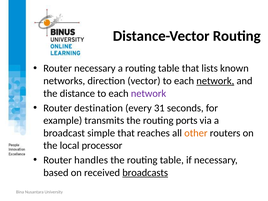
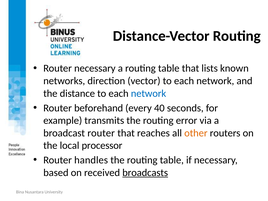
network at (215, 81) underline: present -> none
network at (149, 93) colour: purple -> blue
destination: destination -> beforehand
31: 31 -> 40
ports: ports -> error
broadcast simple: simple -> router
